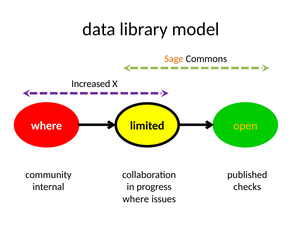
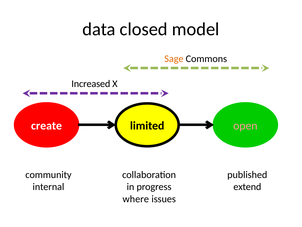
library: library -> closed
where at (47, 125): where -> create
open colour: yellow -> pink
checks: checks -> extend
